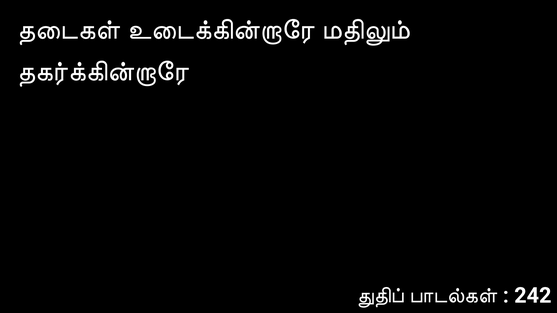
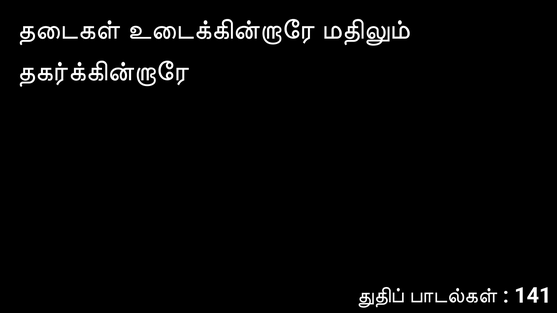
242: 242 -> 141
